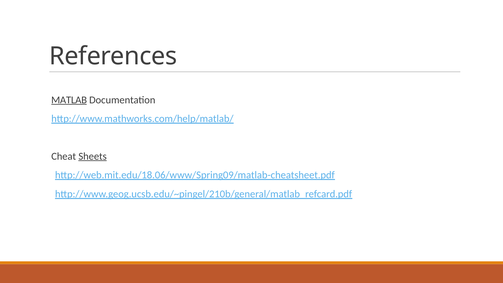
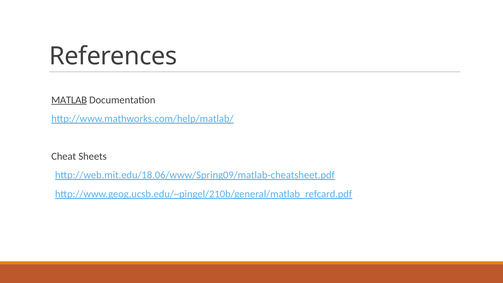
Sheets underline: present -> none
